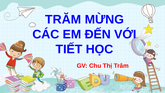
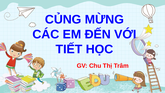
TRĂM: TRĂM -> CỦNG
